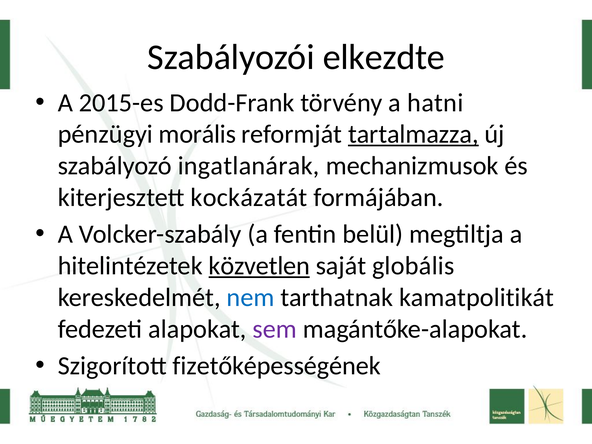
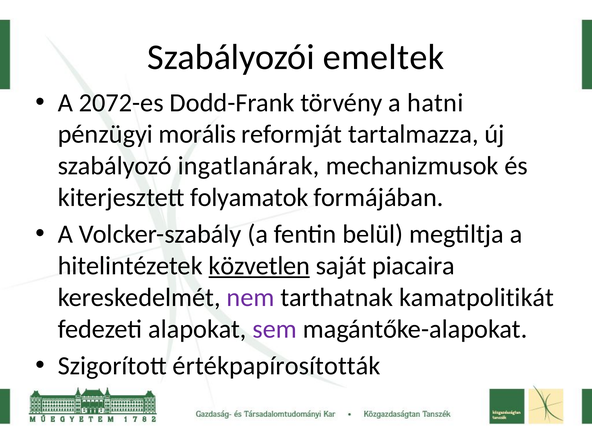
elkezdte: elkezdte -> emeltek
2015-es: 2015-es -> 2072-es
tartalmazza underline: present -> none
kockázatát: kockázatát -> folyamatok
globális: globális -> piacaira
nem colour: blue -> purple
fizetőképességének: fizetőképességének -> értékpapírosították
